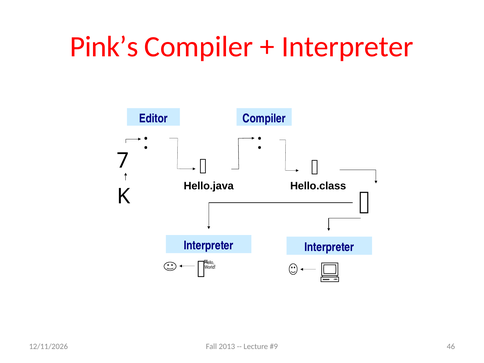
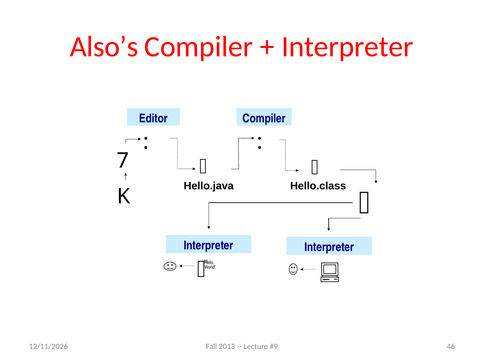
Pink’s: Pink’s -> Also’s
